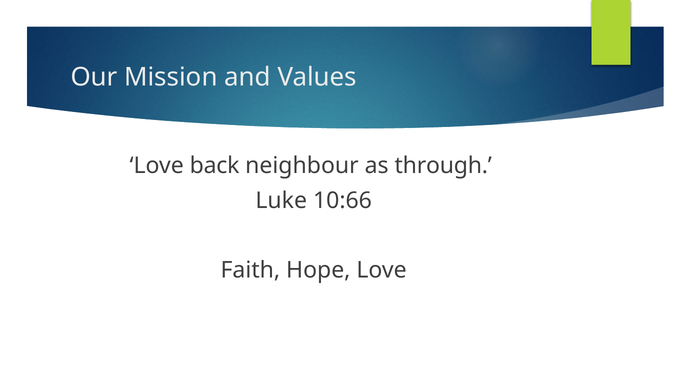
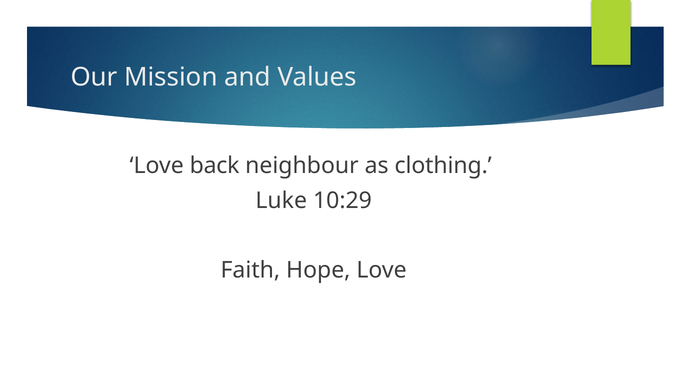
through: through -> clothing
10:66: 10:66 -> 10:29
